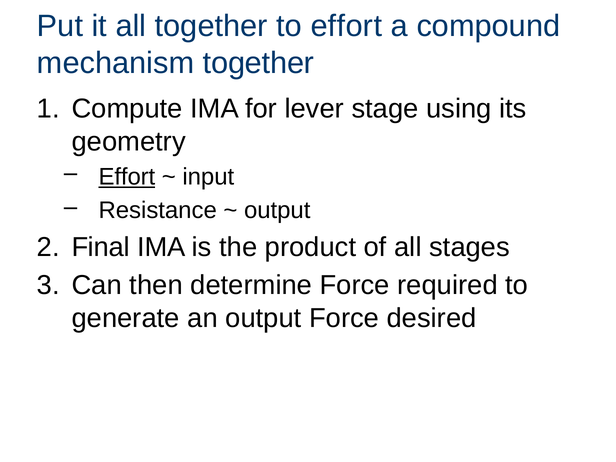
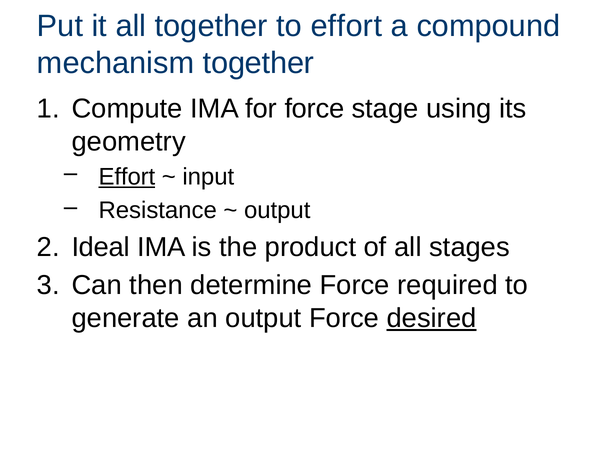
for lever: lever -> force
Final: Final -> Ideal
desired underline: none -> present
